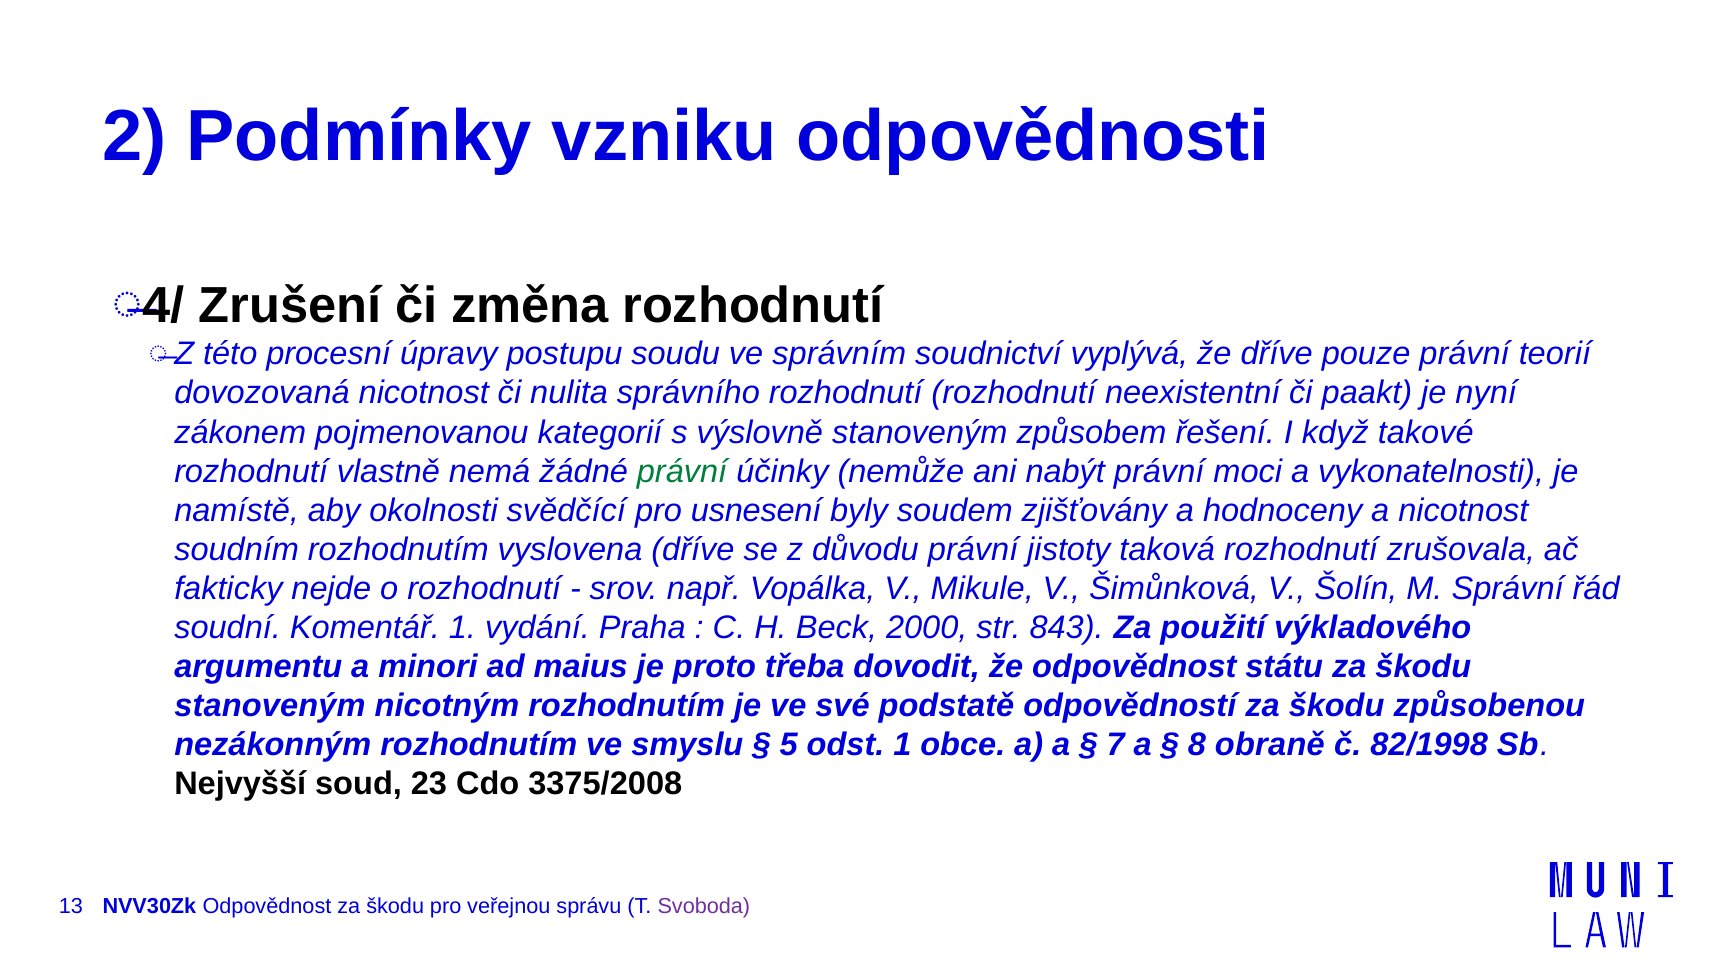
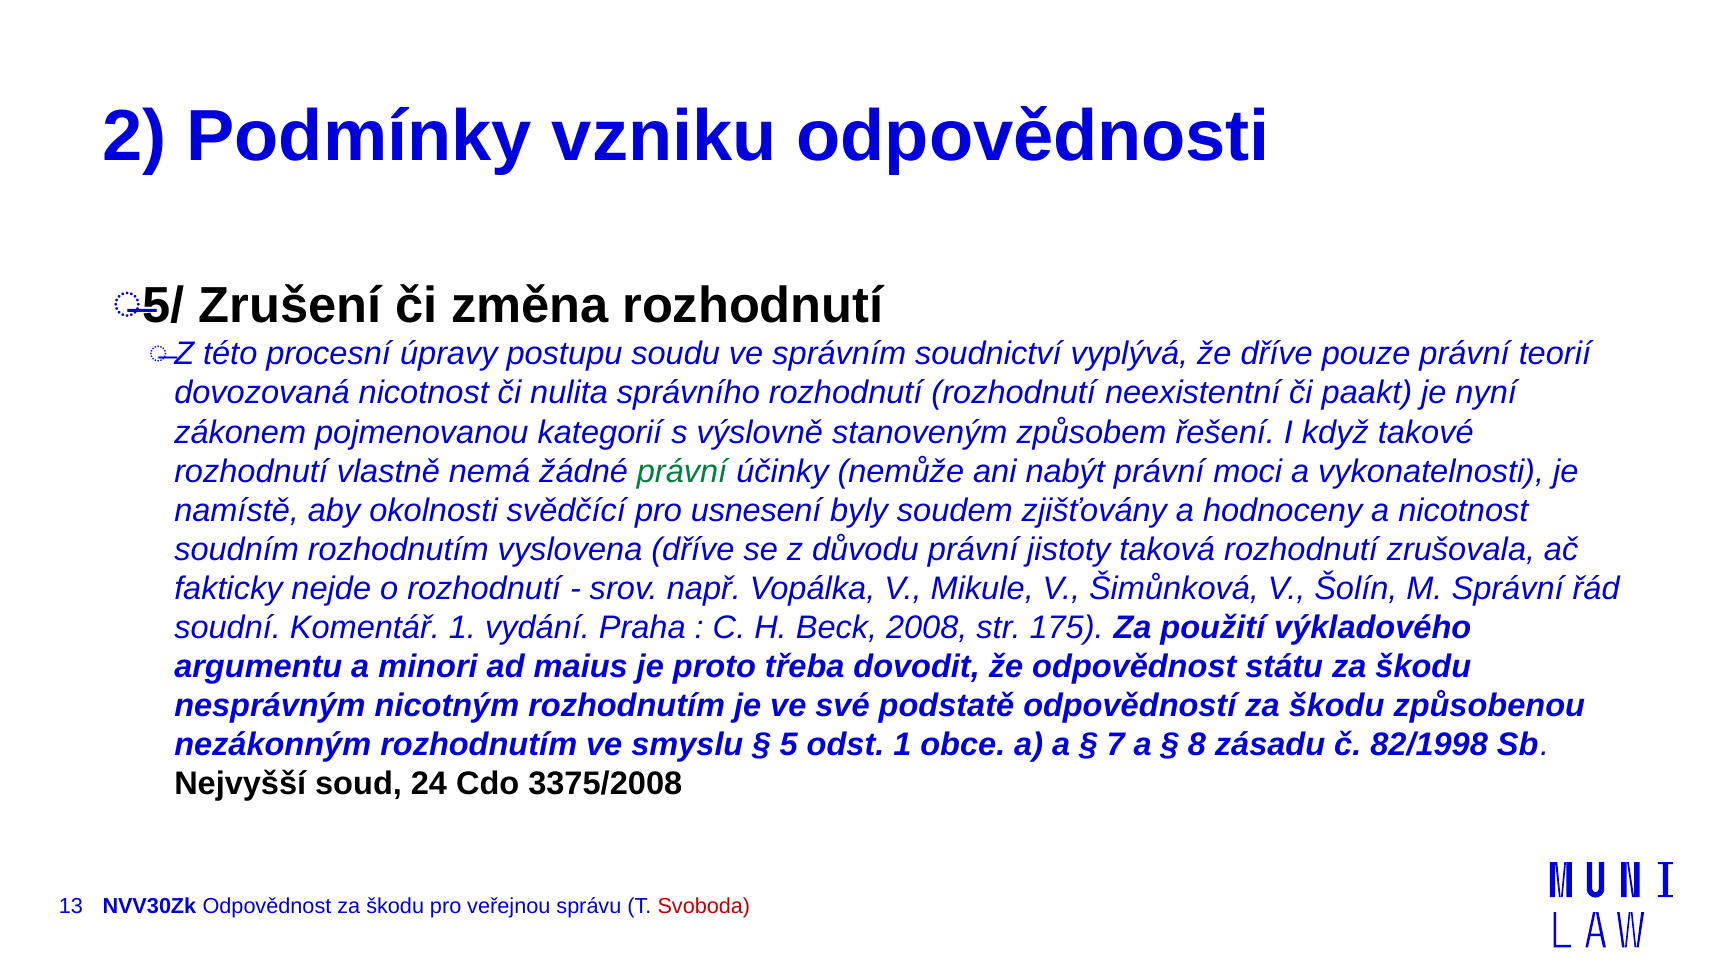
4/: 4/ -> 5/
2000: 2000 -> 2008
843: 843 -> 175
stanoveným at (270, 705): stanoveným -> nesprávným
obraně: obraně -> zásadu
23: 23 -> 24
Svoboda colour: purple -> red
